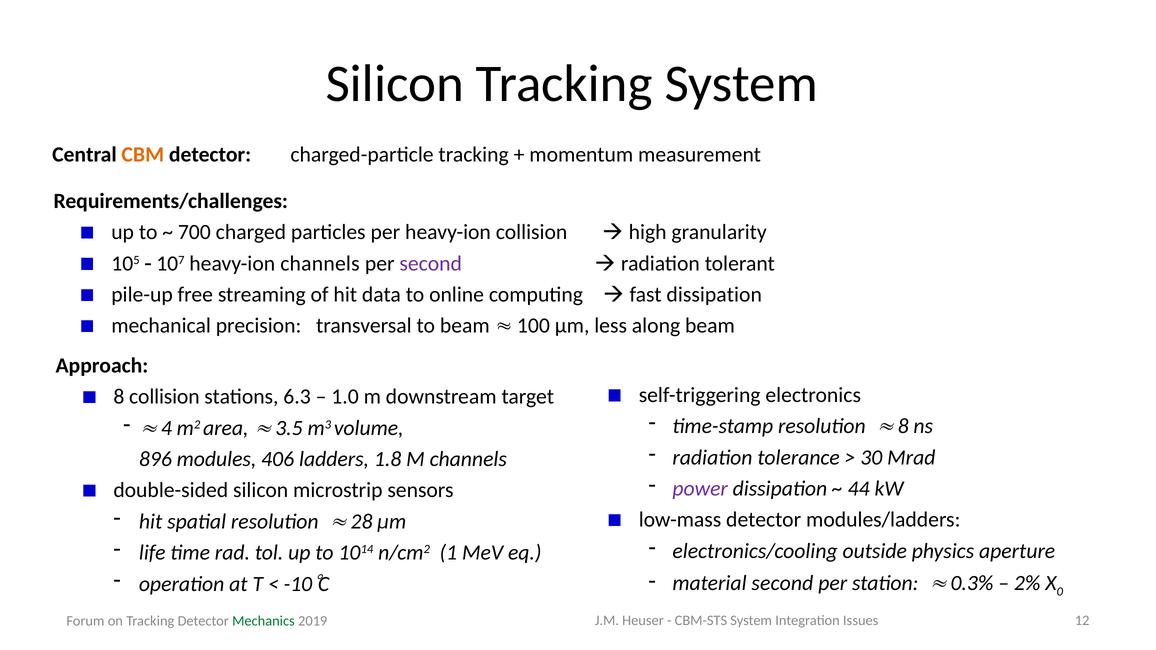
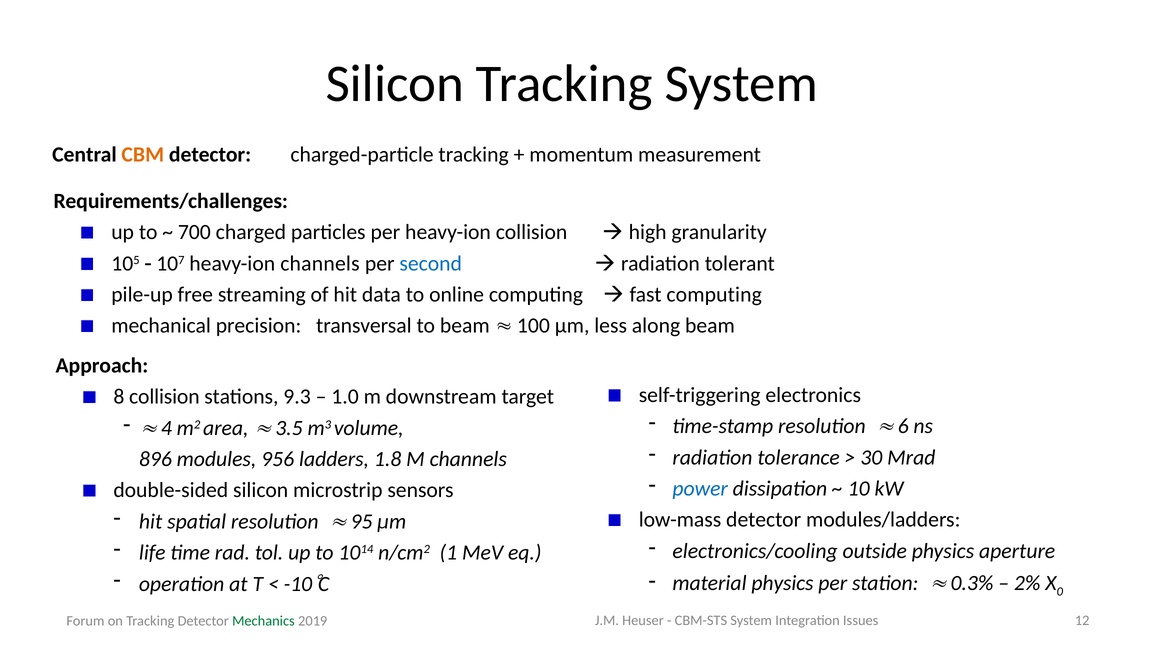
second at (431, 264) colour: purple -> blue
fast dissipation: dissipation -> computing
6.3: 6.3 -> 9.3
8 at (903, 426): 8 -> 6
406: 406 -> 956
power colour: purple -> blue
44: 44 -> 10
28: 28 -> 95
material second: second -> physics
